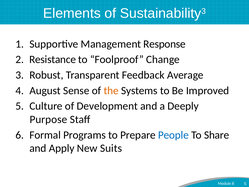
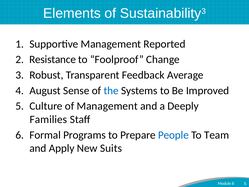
Response: Response -> Reported
the colour: orange -> blue
of Development: Development -> Management
Purpose: Purpose -> Families
Share: Share -> Team
